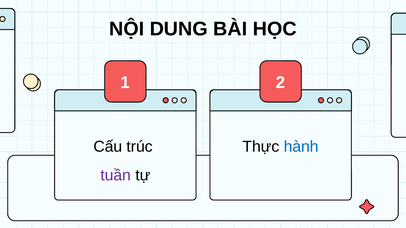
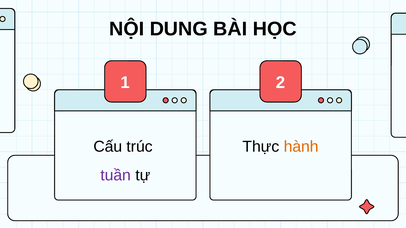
hành colour: blue -> orange
